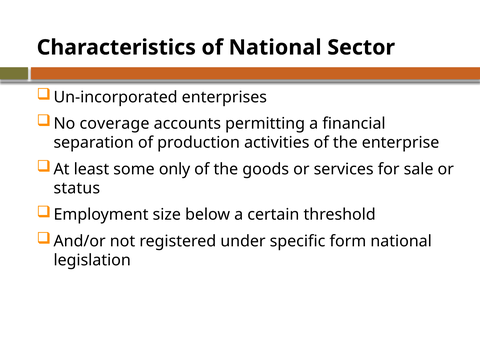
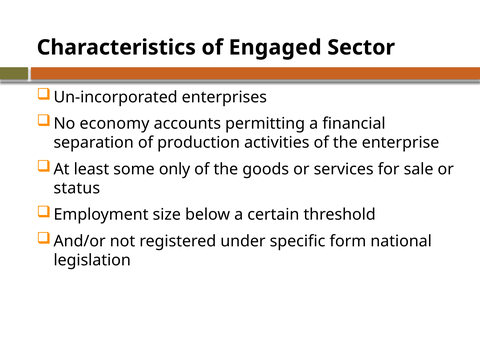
of National: National -> Engaged
coverage: coverage -> economy
